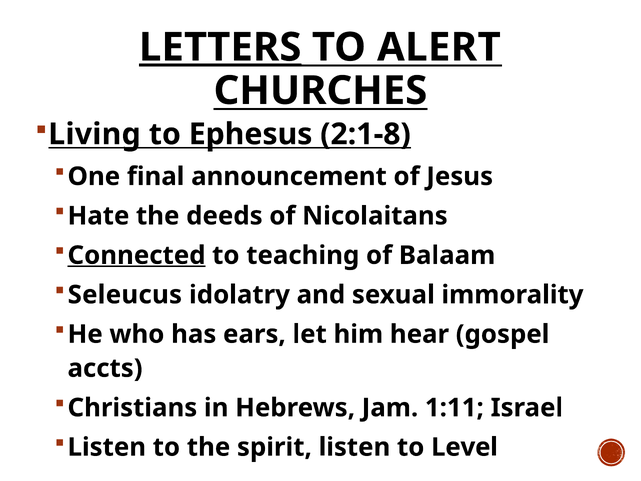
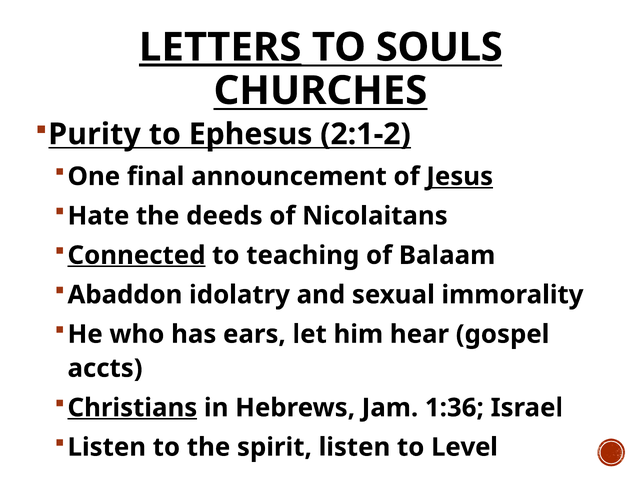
ALERT: ALERT -> SOULS
Living: Living -> Purity
2:1-8: 2:1-8 -> 2:1-2
Jesus underline: none -> present
Seleucus: Seleucus -> Abaddon
Christians underline: none -> present
1:11: 1:11 -> 1:36
